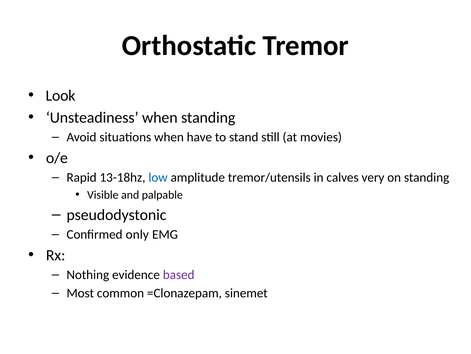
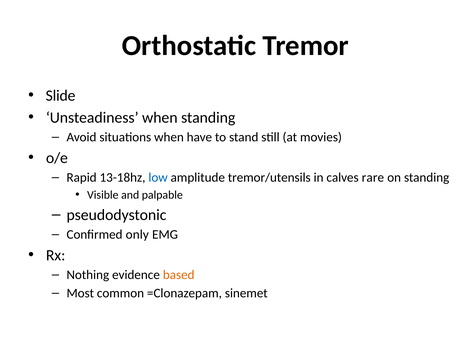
Look: Look -> Slide
very: very -> rare
based colour: purple -> orange
